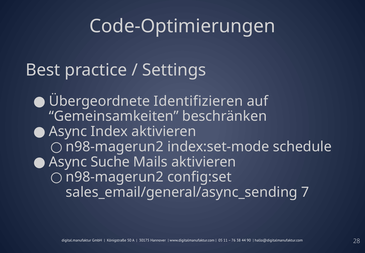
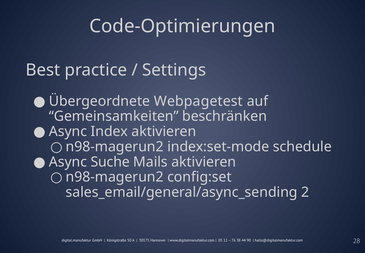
Identifizieren: Identifizieren -> Webpagetest
7: 7 -> 2
